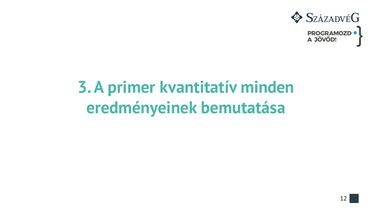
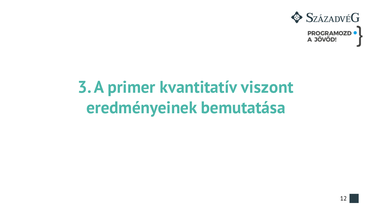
minden: minden -> viszont
